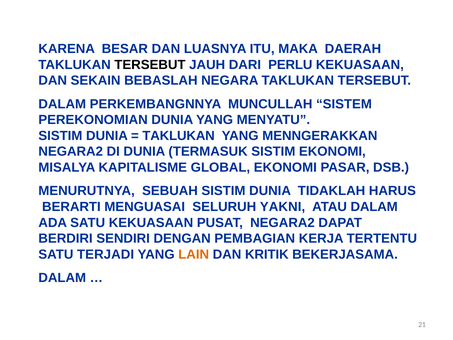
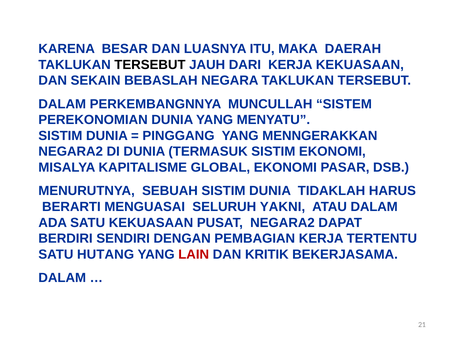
DARI PERLU: PERLU -> KERJA
TAKLUKAN at (179, 136): TAKLUKAN -> PINGGANG
TERJADI: TERJADI -> HUTANG
LAIN colour: orange -> red
